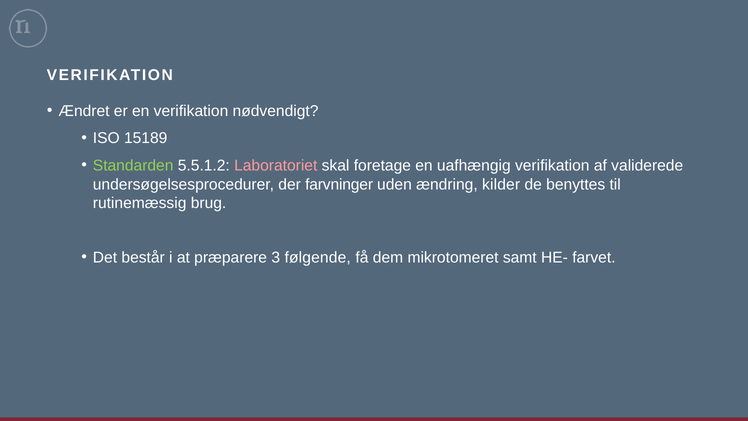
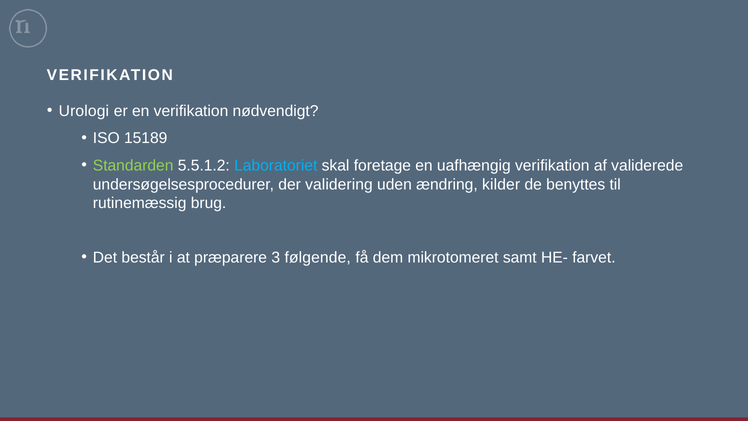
Ændret: Ændret -> Urologi
Laboratoriet colour: pink -> light blue
farvninger: farvninger -> validering
